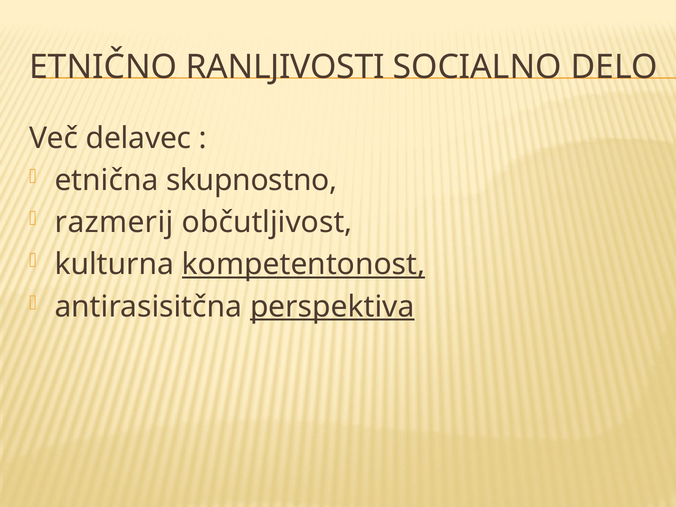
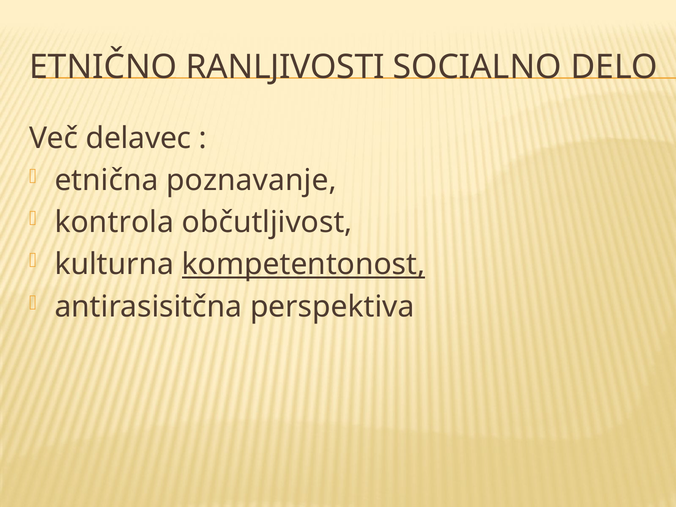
skupnostno: skupnostno -> poznavanje
razmerij: razmerij -> kontrola
perspektiva underline: present -> none
